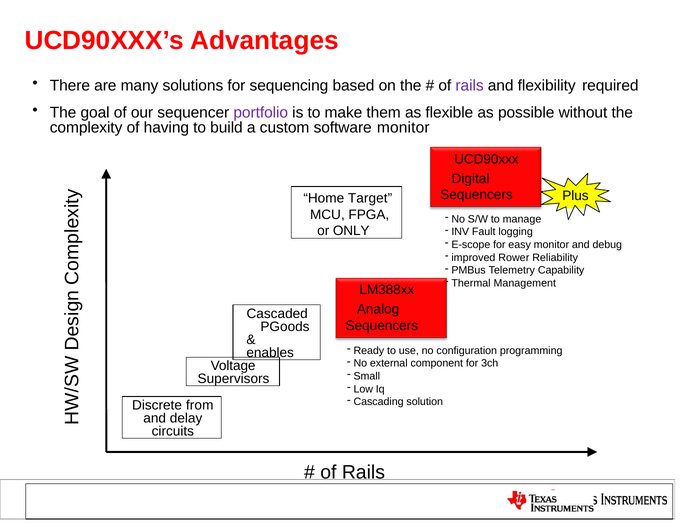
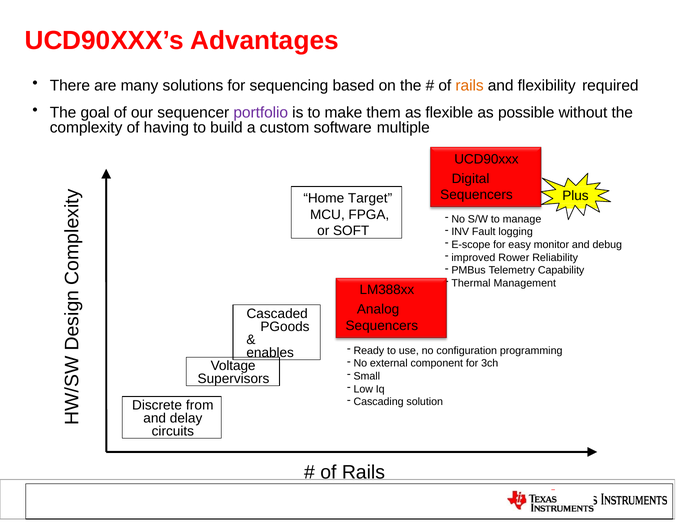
rails at (470, 86) colour: purple -> orange
software monitor: monitor -> multiple
ONLY: ONLY -> SOFT
